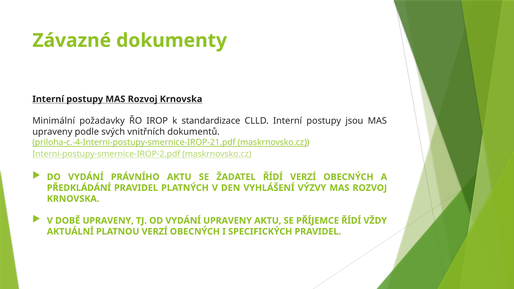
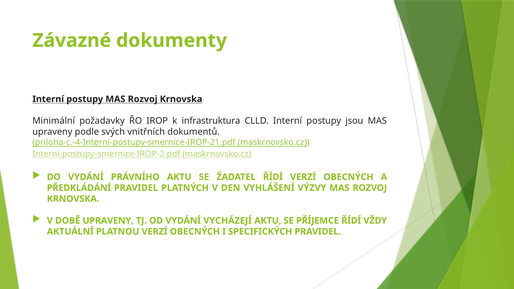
standardizace: standardizace -> infrastruktura
VYDÁNÍ UPRAVENY: UPRAVENY -> VYCHÁZEJÍ
